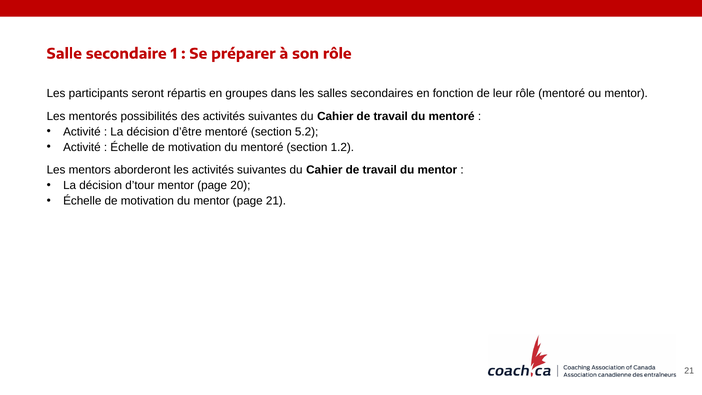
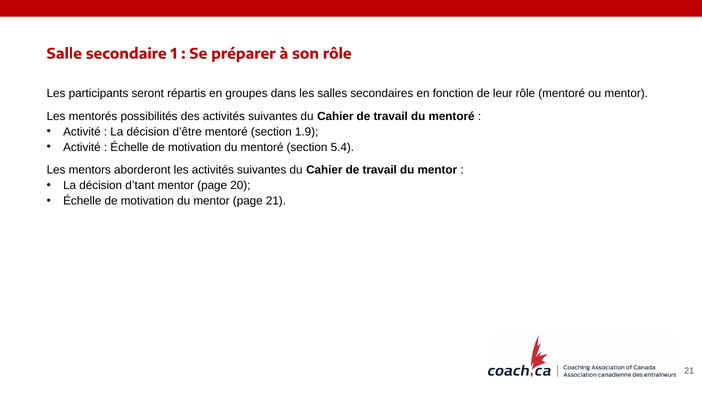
5.2: 5.2 -> 1.9
1.2: 1.2 -> 5.4
d’tour: d’tour -> d’tant
